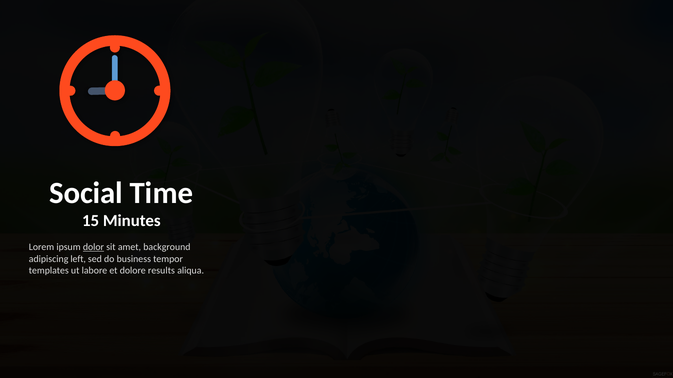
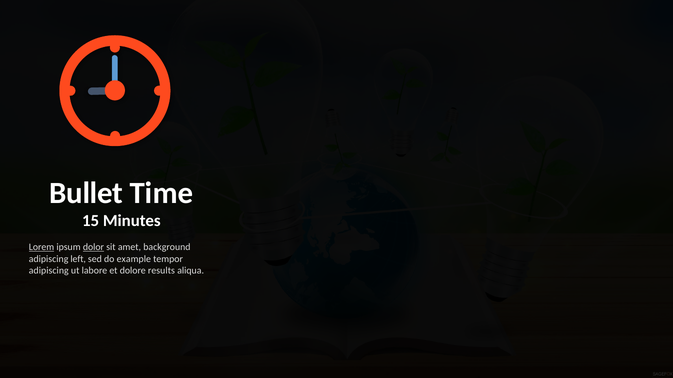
Social: Social -> Bullet
Lorem underline: none -> present
business: business -> example
templates at (49, 271): templates -> adipiscing
